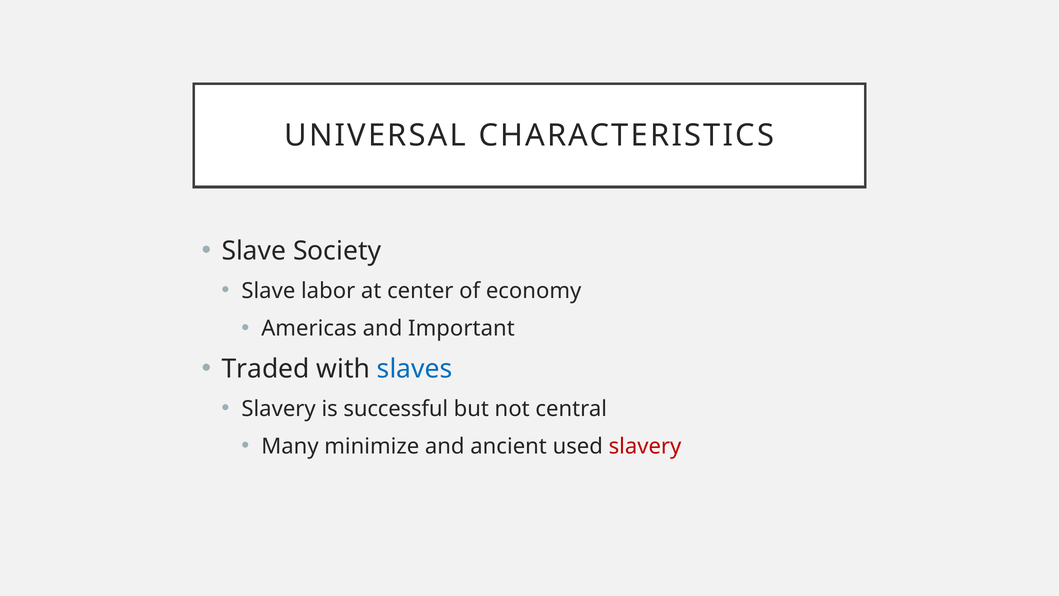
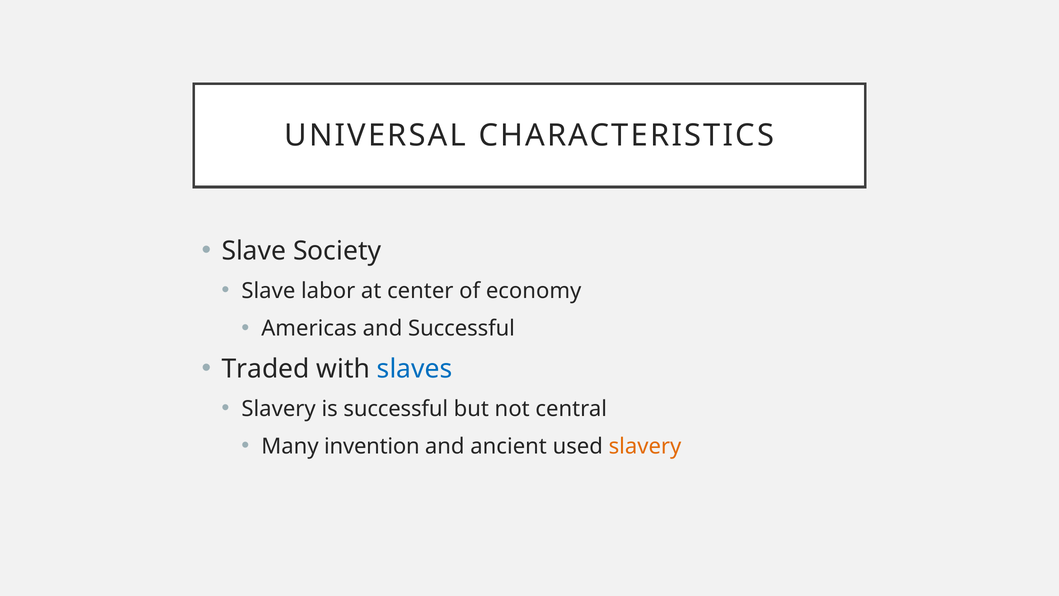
and Important: Important -> Successful
minimize: minimize -> invention
slavery at (645, 446) colour: red -> orange
